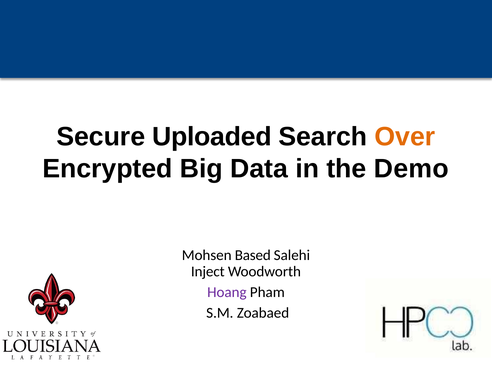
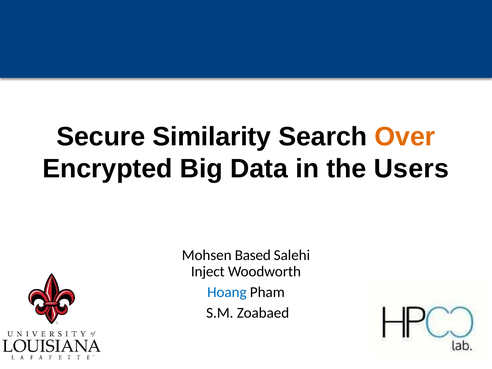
Uploaded: Uploaded -> Similarity
Demo: Demo -> Users
Hoang colour: purple -> blue
